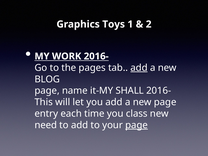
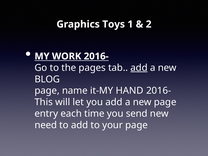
SHALL: SHALL -> HAND
class: class -> send
page at (137, 125) underline: present -> none
